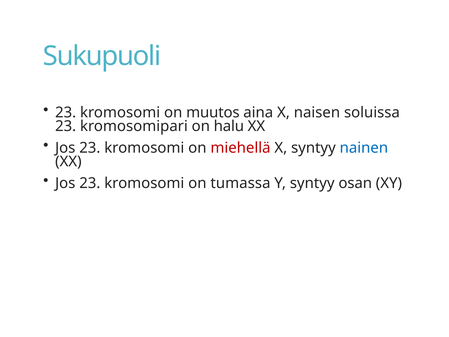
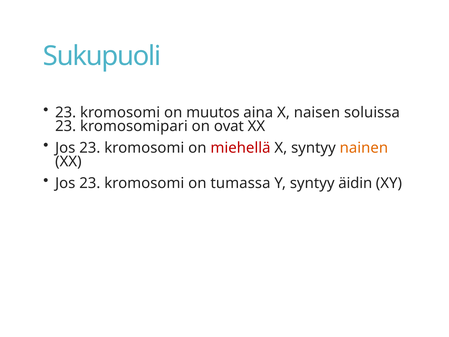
halu: halu -> ovat
nainen colour: blue -> orange
osan: osan -> äidin
